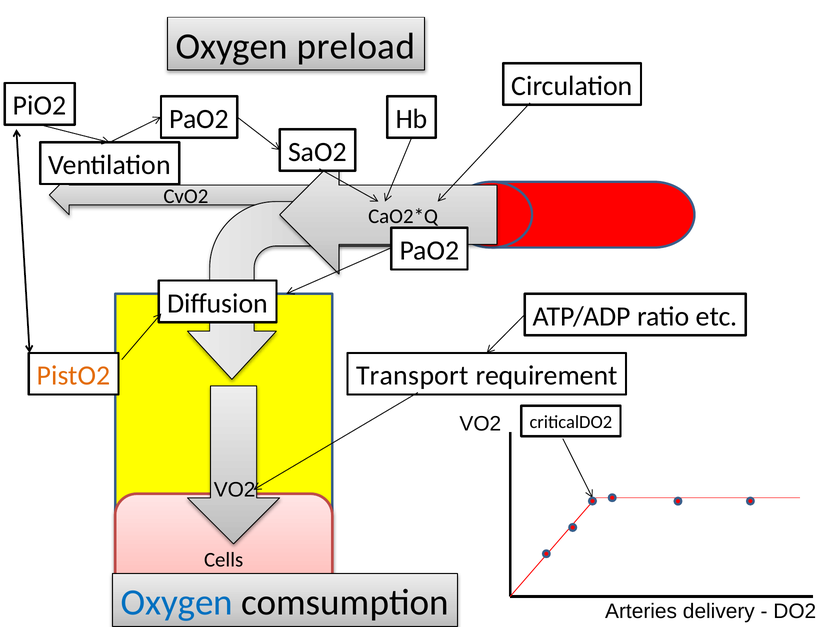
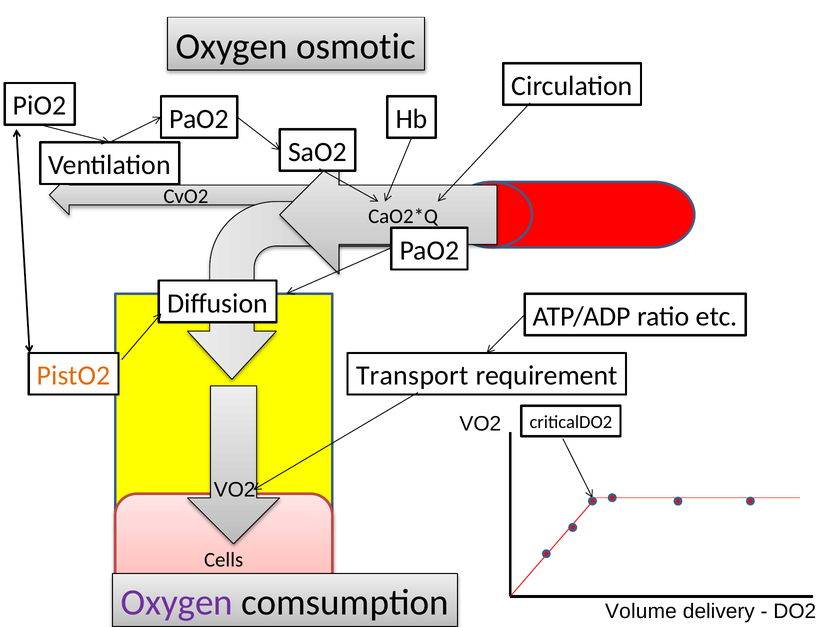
preload: preload -> osmotic
Oxygen at (177, 603) colour: blue -> purple
Arteries: Arteries -> Volume
